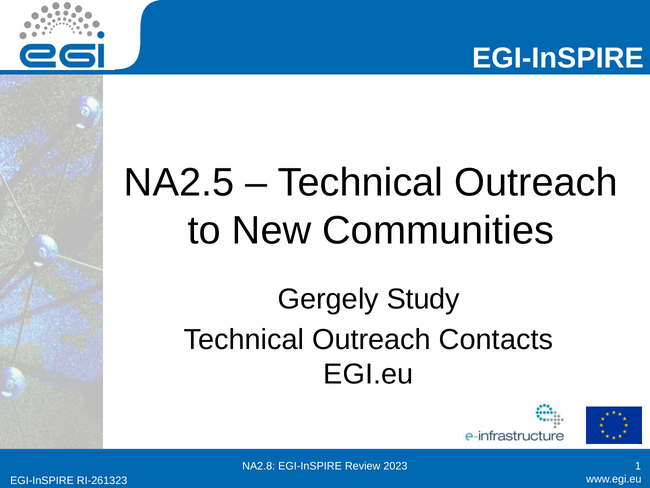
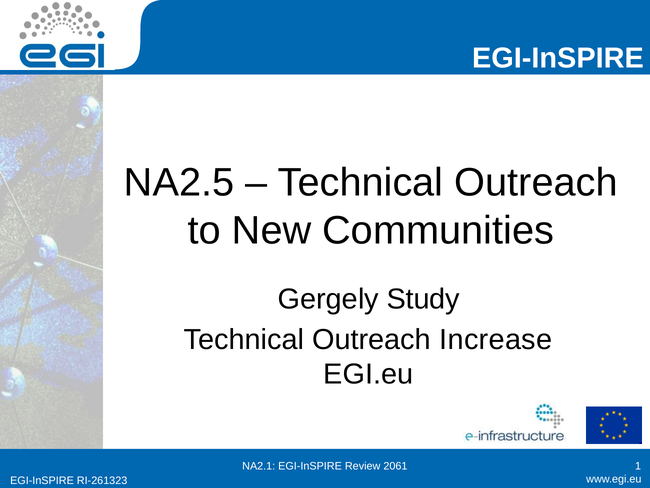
Contacts: Contacts -> Increase
NA2.8: NA2.8 -> NA2.1
2023: 2023 -> 2061
